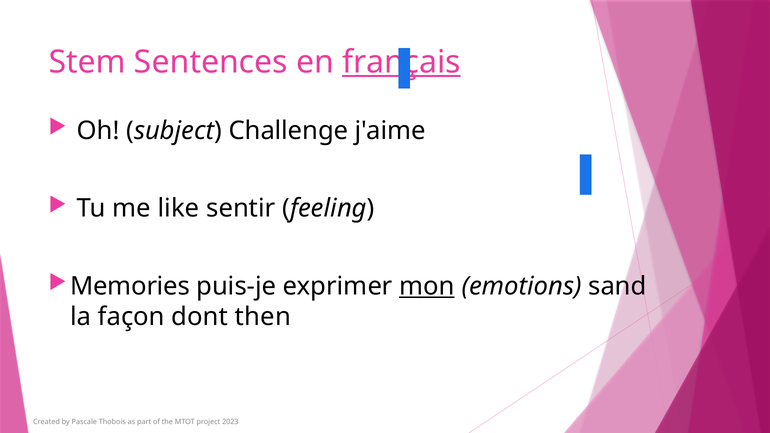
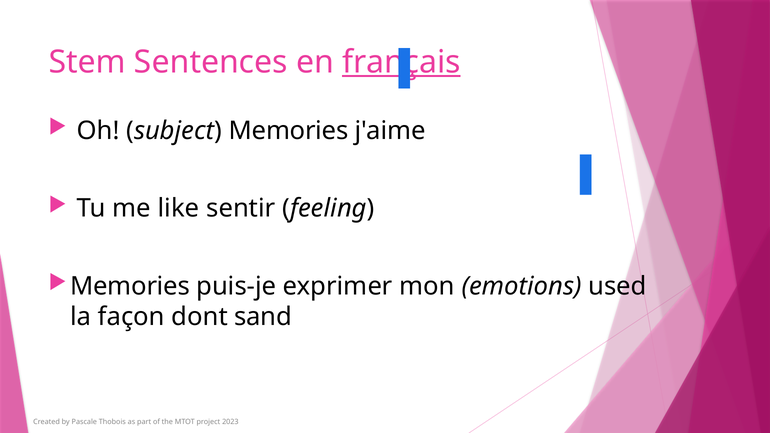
subject Challenge: Challenge -> Memories
mon underline: present -> none
sand: sand -> used
then: then -> sand
